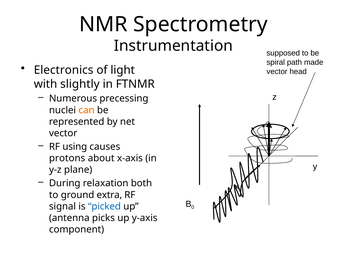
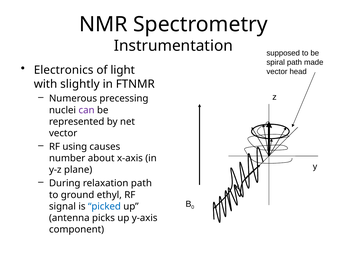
can colour: orange -> purple
protons: protons -> number
relaxation both: both -> path
extra: extra -> ethyl
